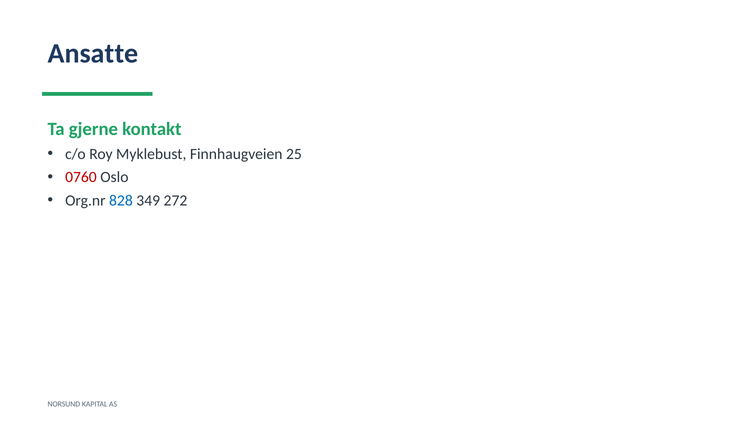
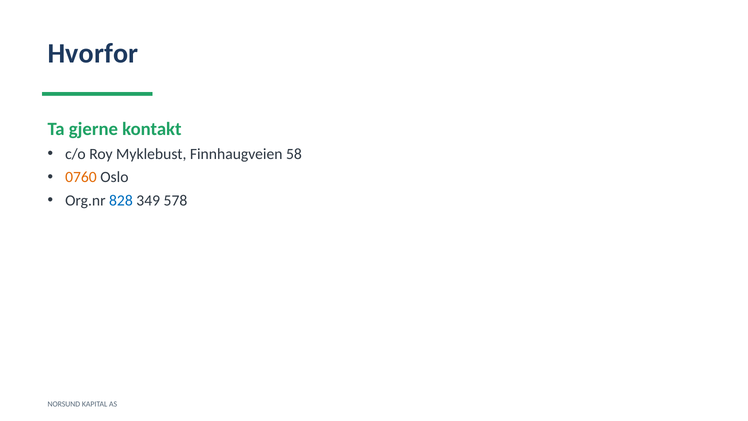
Ansatte: Ansatte -> Hvorfor
25: 25 -> 58
0760 colour: red -> orange
272: 272 -> 578
